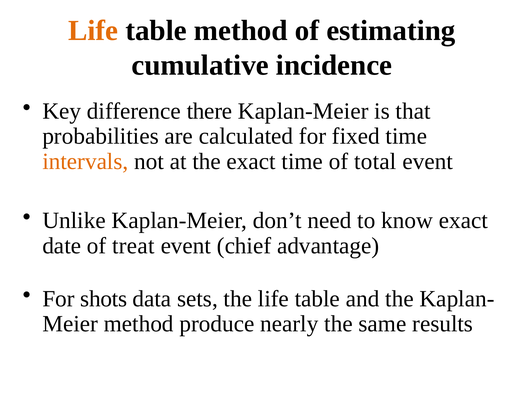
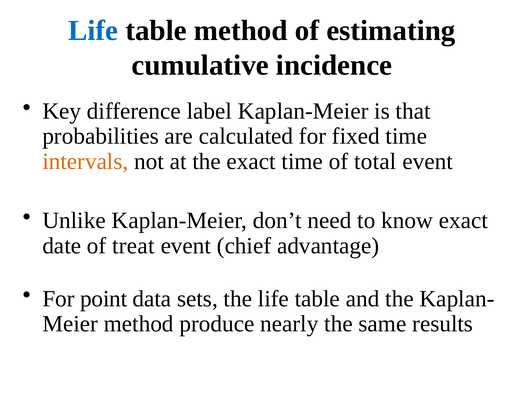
Life at (93, 30) colour: orange -> blue
there: there -> label
shots: shots -> point
